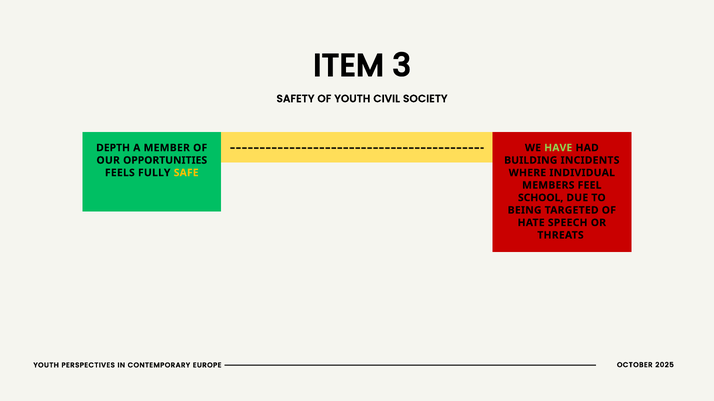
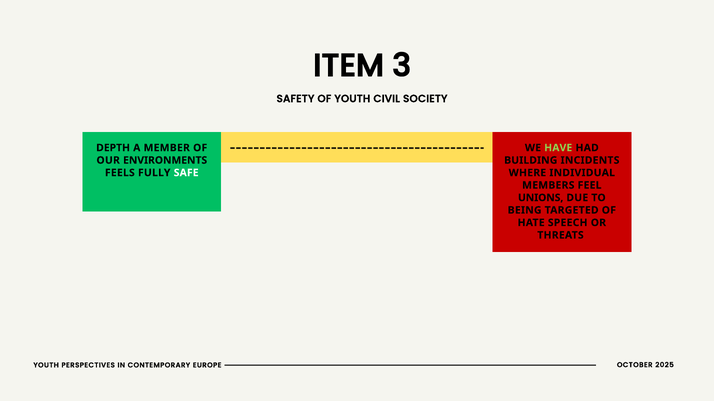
OPPORTUNITIES: OPPORTUNITIES -> ENVIRONMENTS
SAFE colour: yellow -> white
SCHOOL: SCHOOL -> UNIONS
